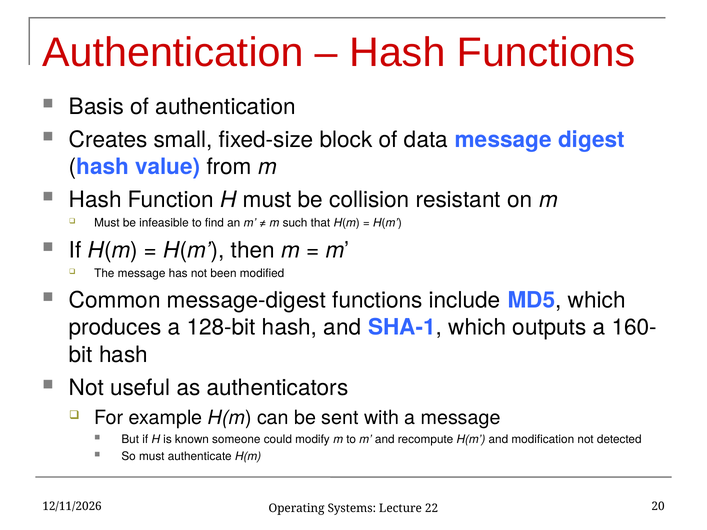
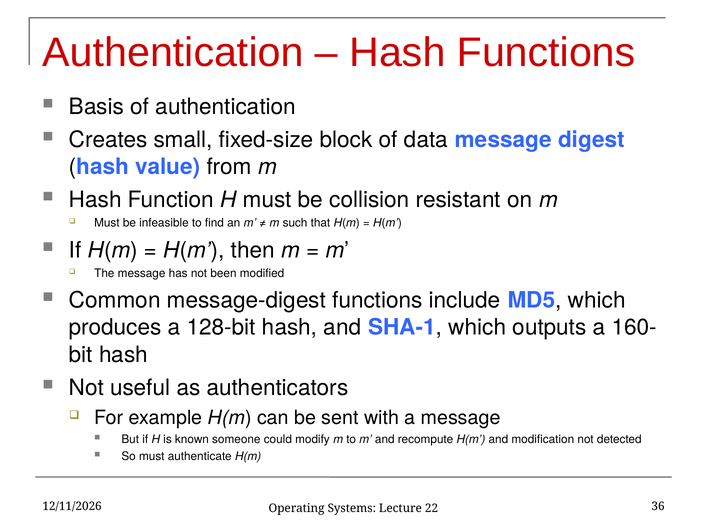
20: 20 -> 36
